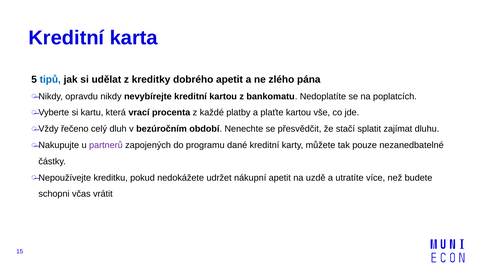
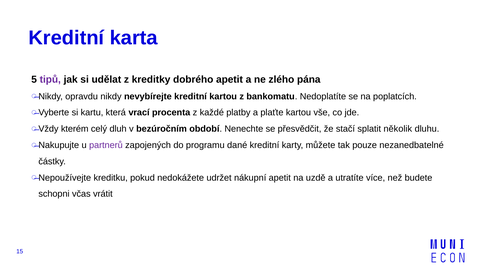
tipů colour: blue -> purple
řečeno: řečeno -> kterém
zajímat: zajímat -> několik
